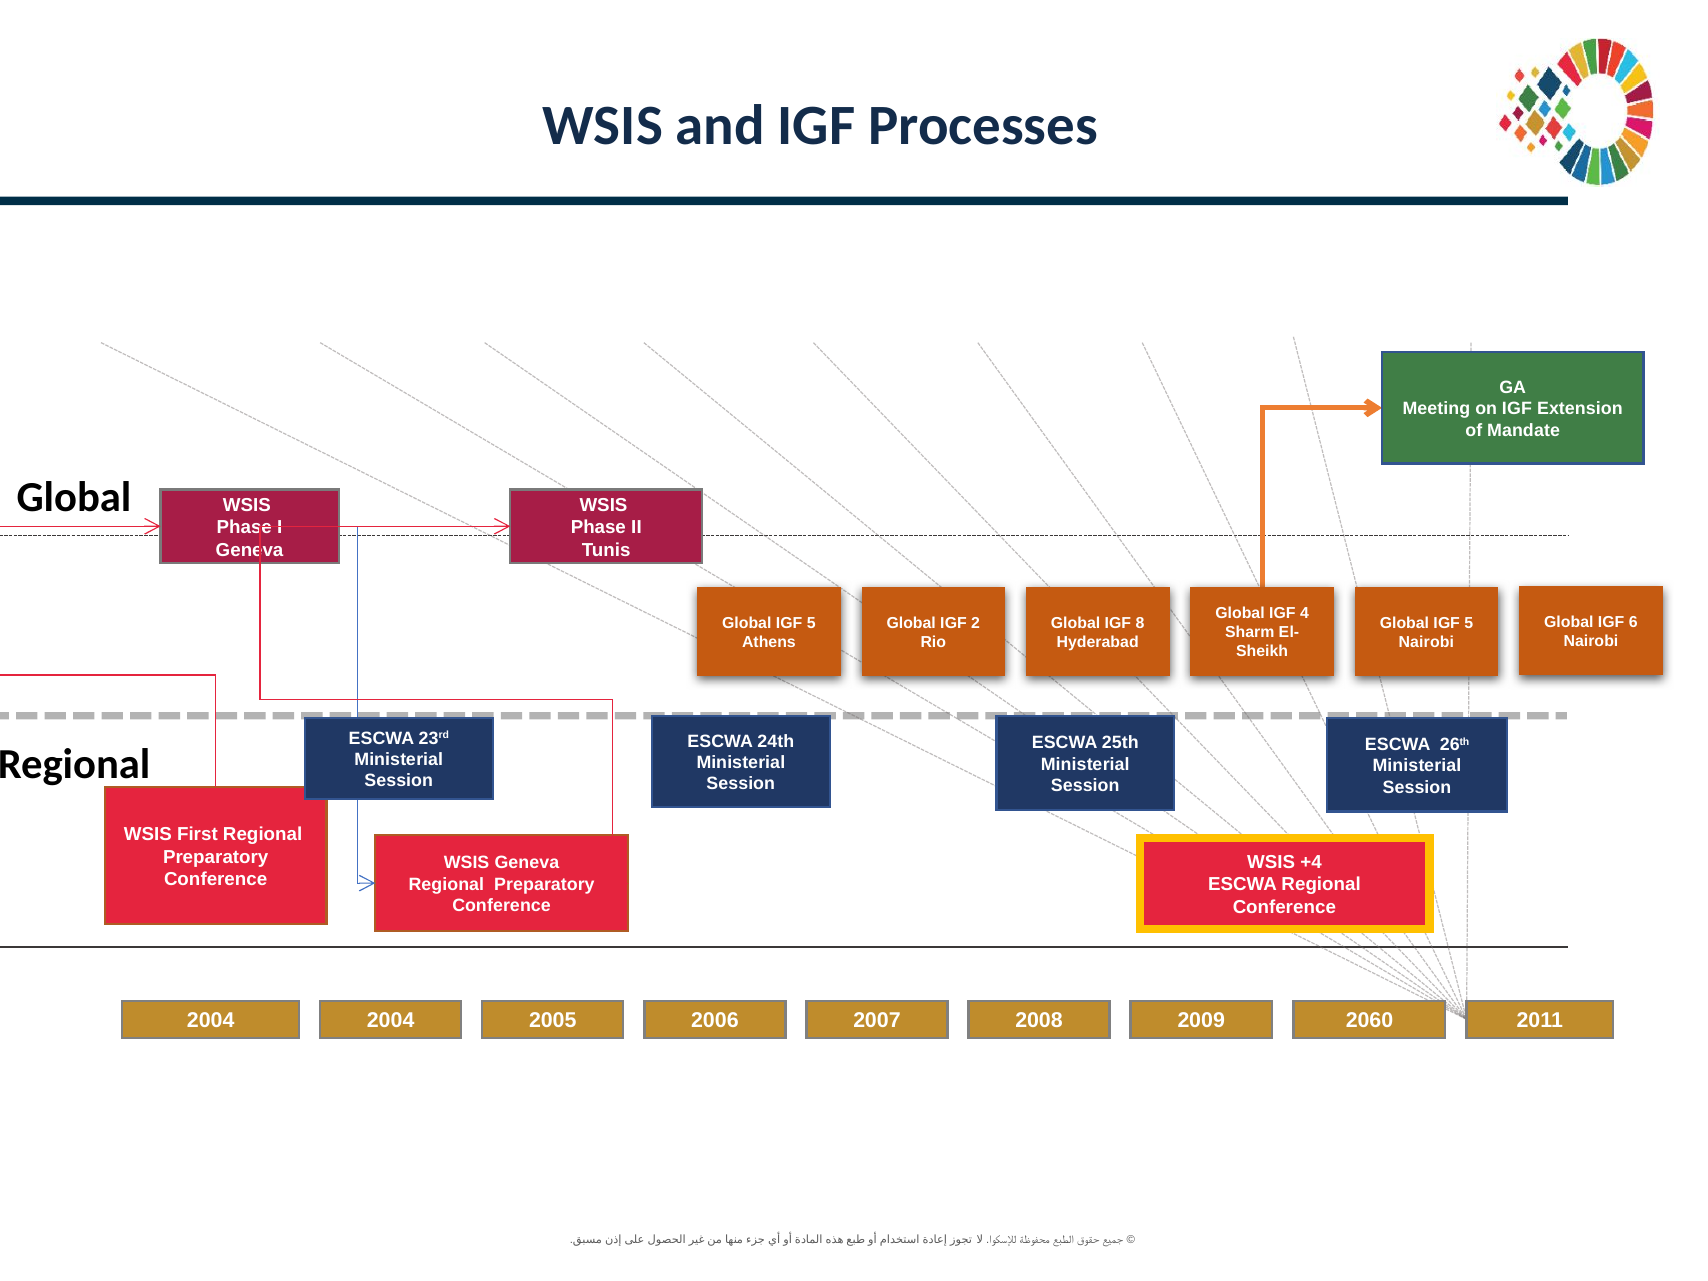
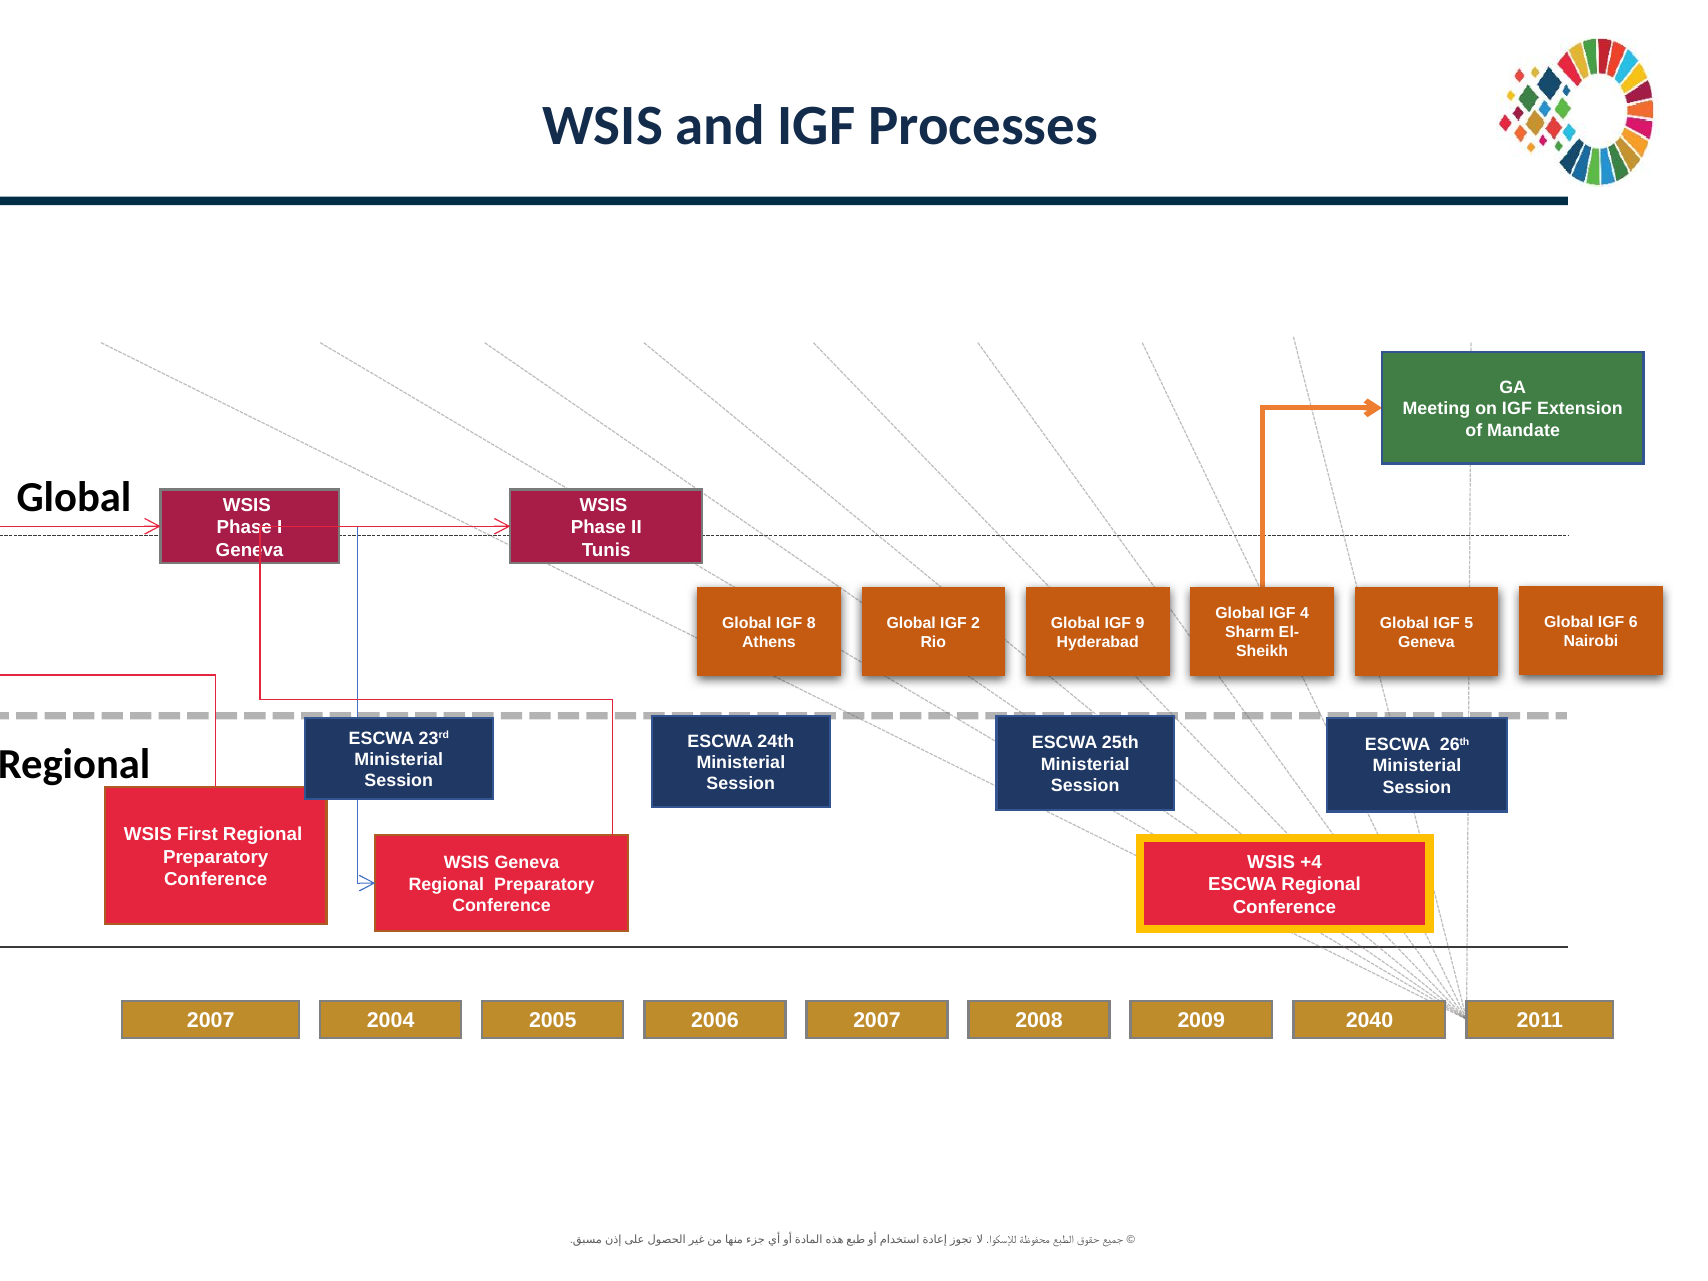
5 at (811, 623): 5 -> 8
8: 8 -> 9
Nairobi at (1426, 642): Nairobi -> Geneva
2004 at (211, 1021): 2004 -> 2007
2060: 2060 -> 2040
